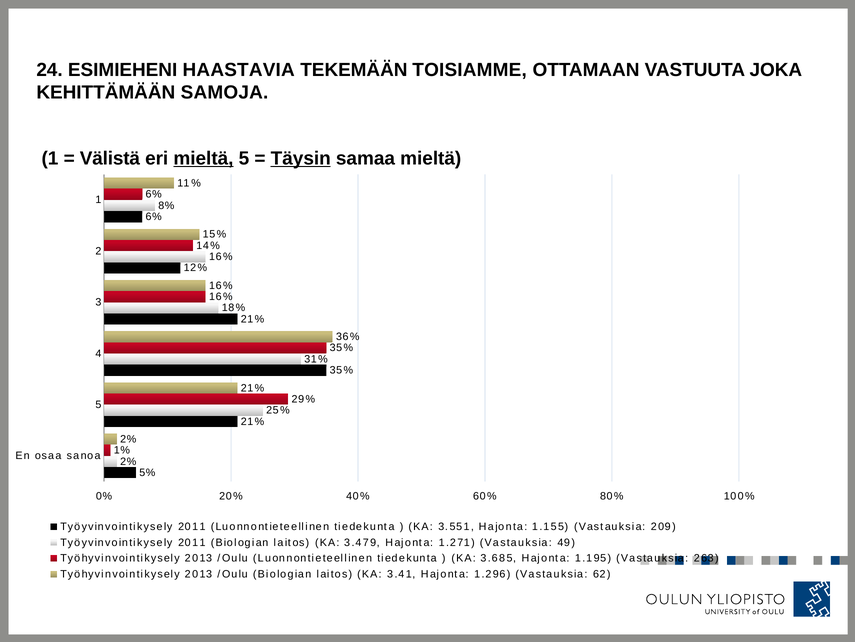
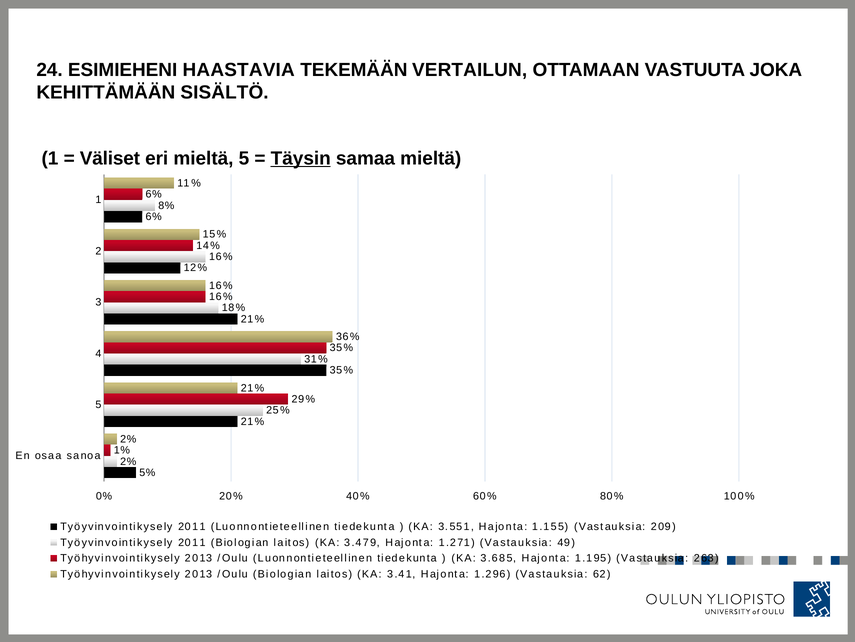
TOISIAMME: TOISIAMME -> VERTAILUN
SAMOJA: SAMOJA -> SISÄLTÖ
Välistä: Välistä -> Väliset
mieltä at (203, 158) underline: present -> none
